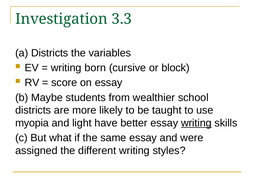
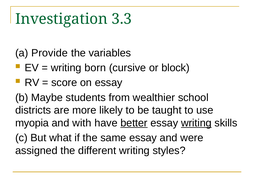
a Districts: Districts -> Provide
light: light -> with
better underline: none -> present
